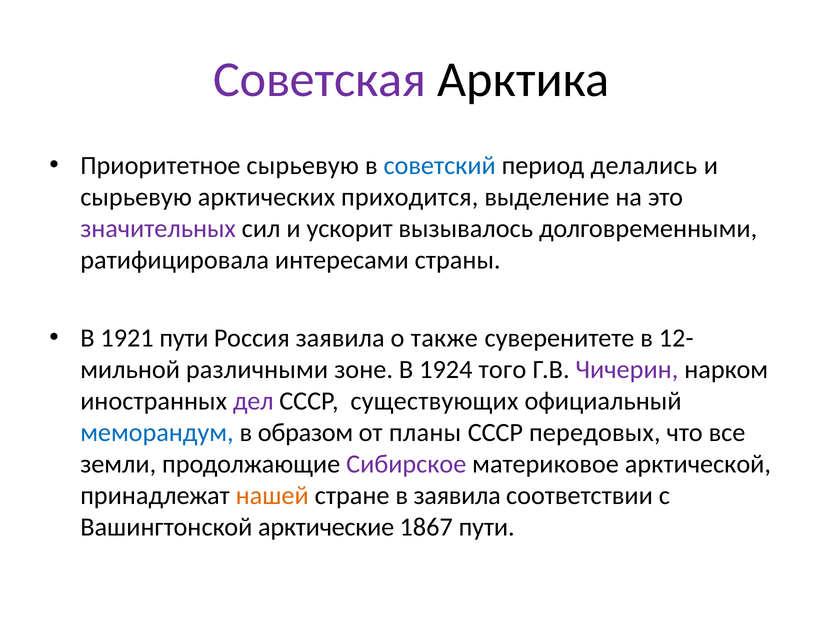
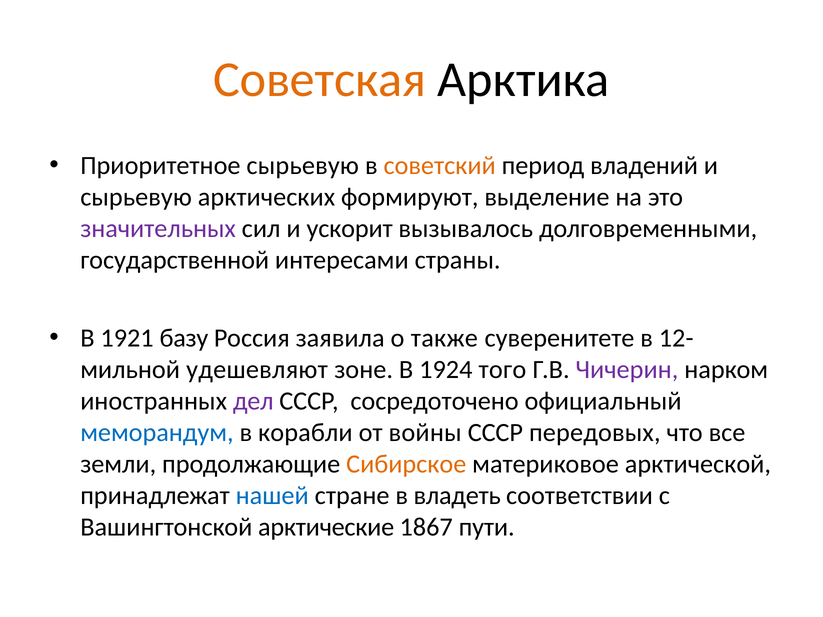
Советская colour: purple -> orange
советский colour: blue -> orange
делались: делались -> владений
приходится: приходится -> формируют
ратифицировала: ратифицировала -> государственной
1921 пути: пути -> базу
различными: различными -> удешевляют
существующих: существующих -> сосредоточено
образом: образом -> корабли
планы: планы -> войны
Сибирское colour: purple -> orange
нашей colour: orange -> blue
в заявила: заявила -> владеть
